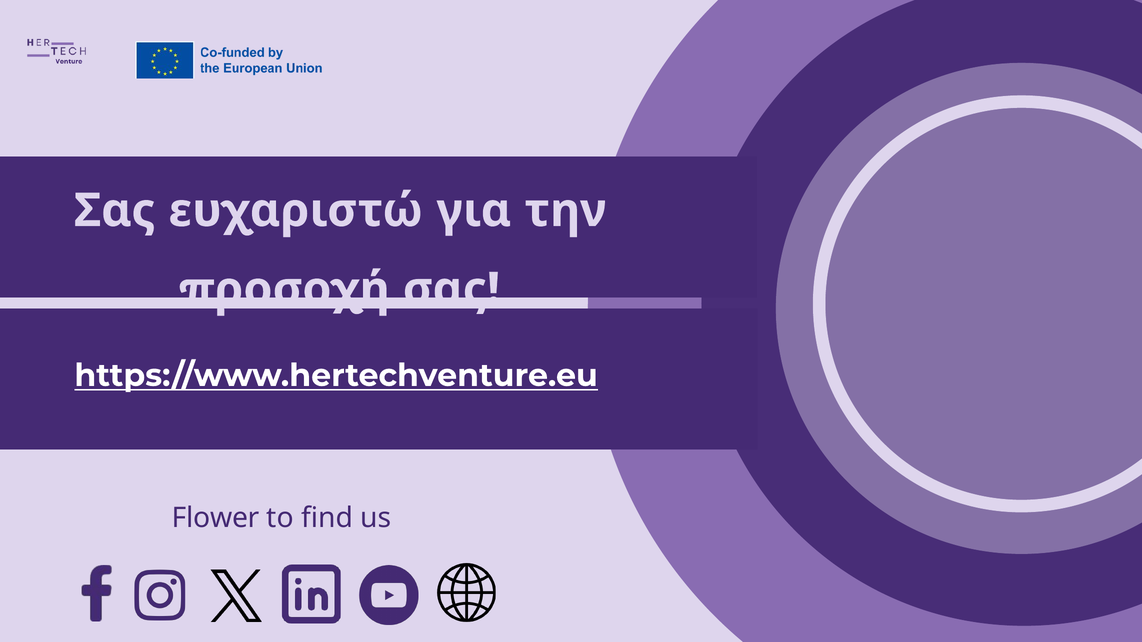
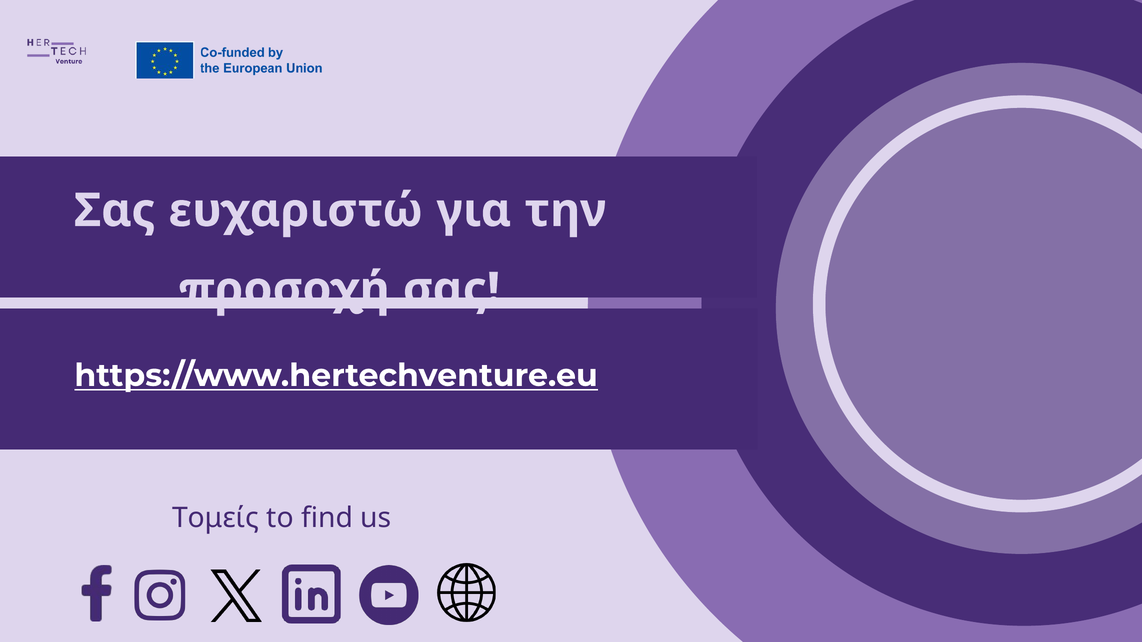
Flower: Flower -> Τομείς
